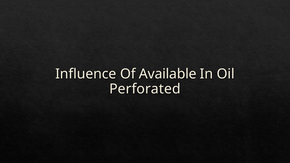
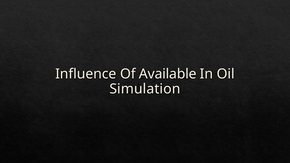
Perforated: Perforated -> Simulation
